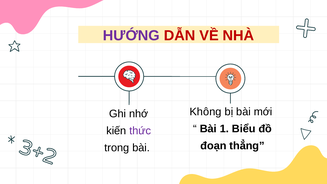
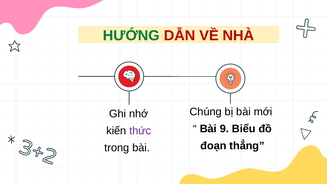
HƯỚNG colour: purple -> green
Không: Không -> Chúng
1: 1 -> 9
